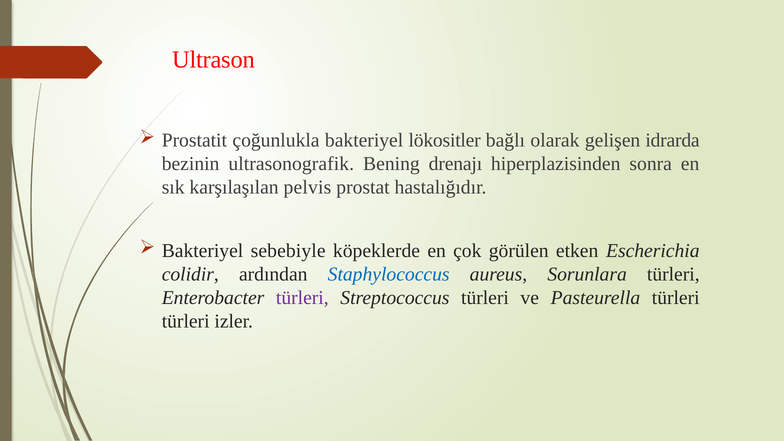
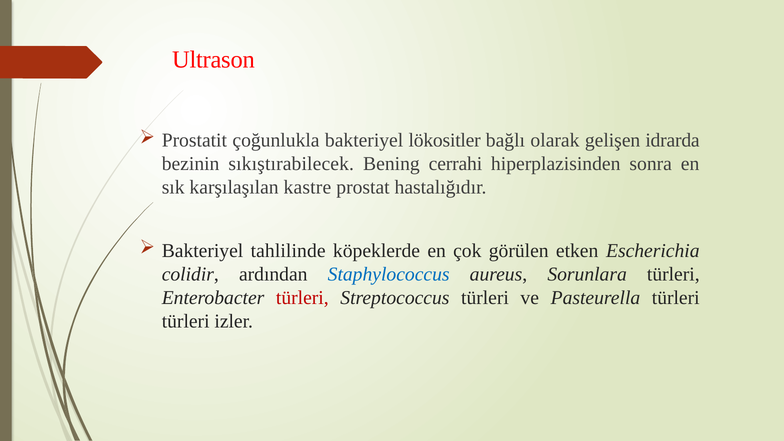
ultrasonografik: ultrasonografik -> sıkıştırabilecek
drenajı: drenajı -> cerrahi
pelvis: pelvis -> kastre
sebebiyle: sebebiyle -> tahlilinde
türleri at (302, 298) colour: purple -> red
